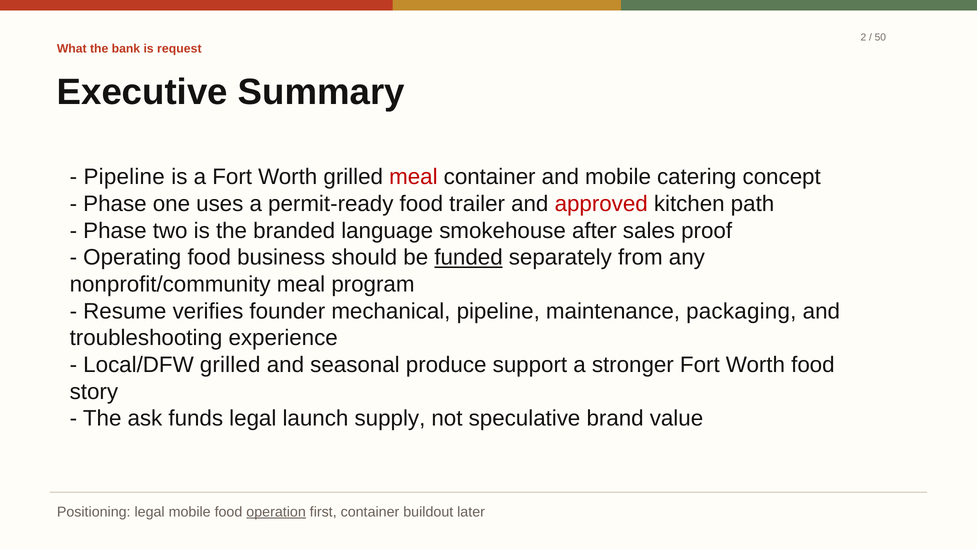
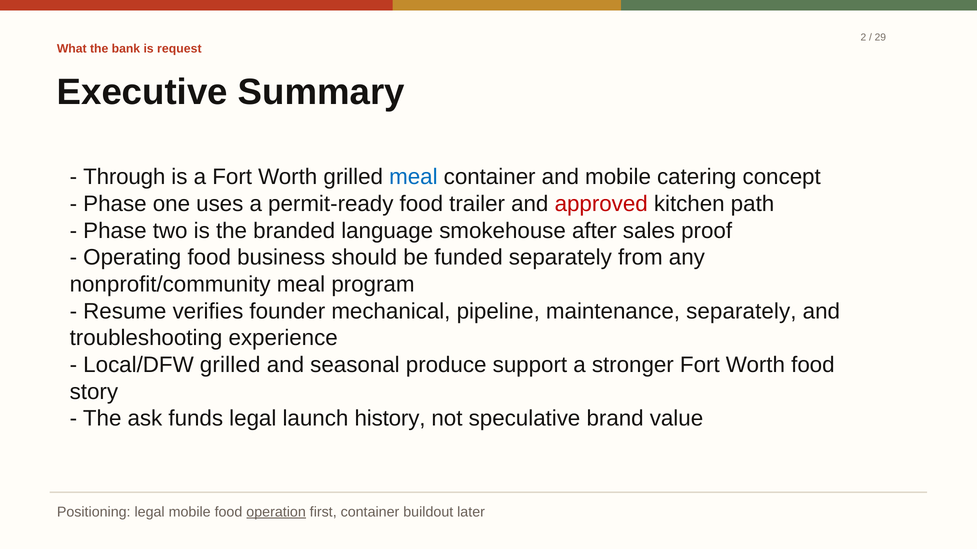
50: 50 -> 29
Pipeline at (124, 177): Pipeline -> Through
meal at (413, 177) colour: red -> blue
funded underline: present -> none
maintenance packaging: packaging -> separately
supply: supply -> history
